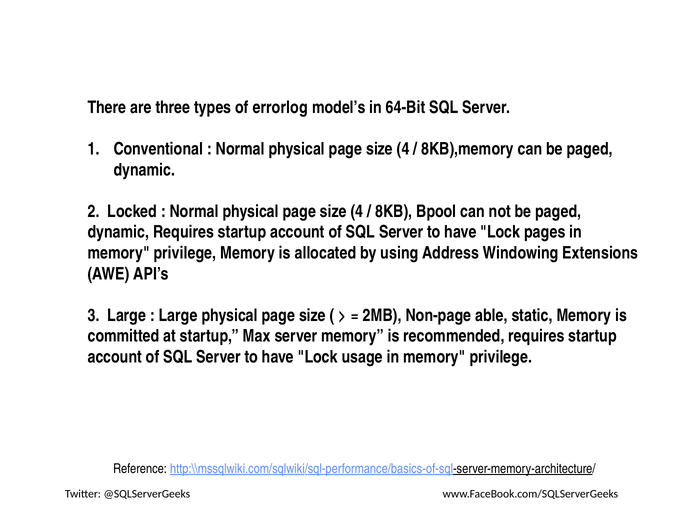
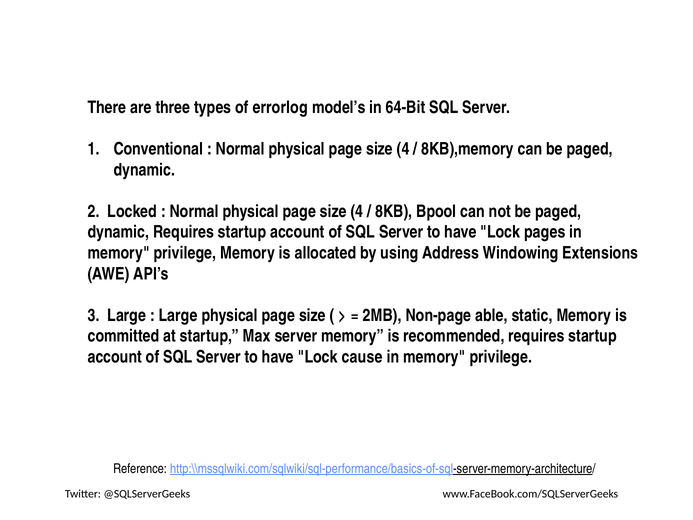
usage: usage -> cause
